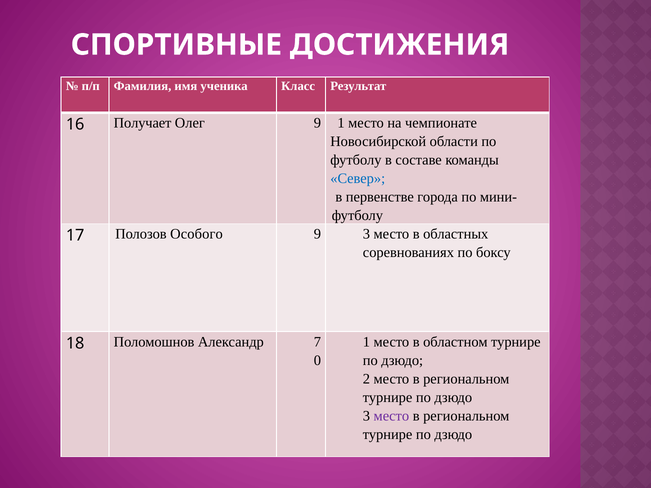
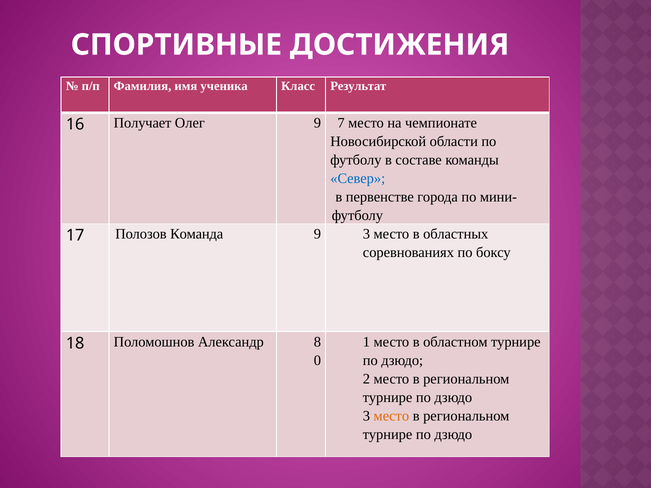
9 1: 1 -> 7
Особого: Особого -> Команда
7: 7 -> 8
место at (391, 416) colour: purple -> orange
